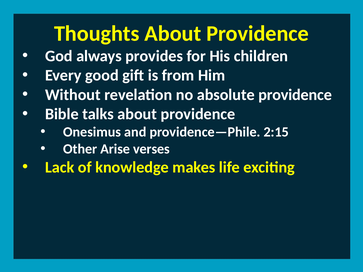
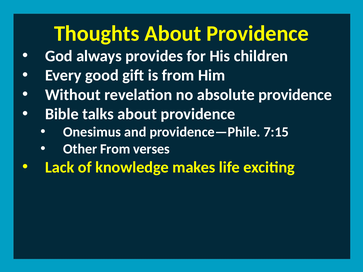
2:15: 2:15 -> 7:15
Other Arise: Arise -> From
